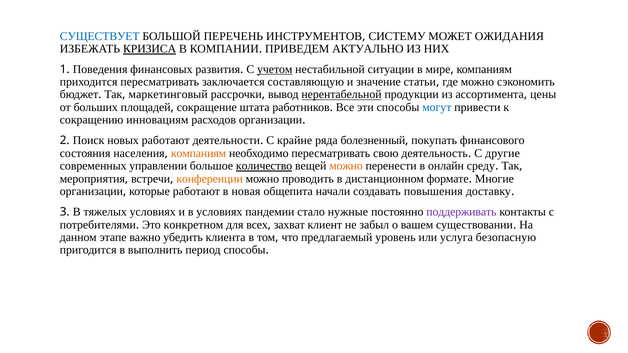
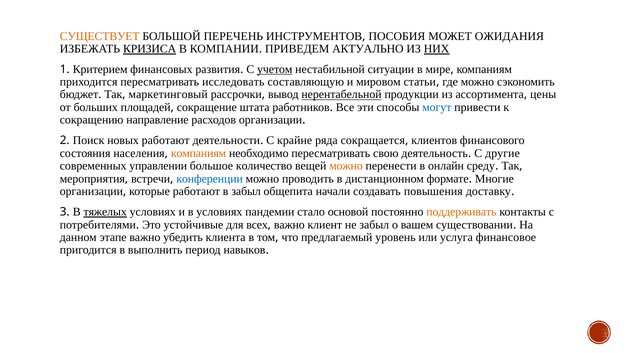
СУЩЕСТВУЕТ colour: blue -> orange
СИСТЕМУ: СИСТЕМУ -> ПОСОБИЯ
НИХ underline: none -> present
Поведения: Поведения -> Критерием
заключается: заключается -> исследовать
значение: значение -> мировом
инновациям: инновациям -> направление
болезненный: болезненный -> сокращается
покупать: покупать -> клиентов
количество underline: present -> none
конференции colour: orange -> blue
в новая: новая -> забыл
тяжелых underline: none -> present
нужные: нужные -> основой
поддерживать colour: purple -> orange
конкретном: конкретном -> устойчивые
захват at (289, 225): захват -> важно
безопасную: безопасную -> финансовое
период способы: способы -> навыков
